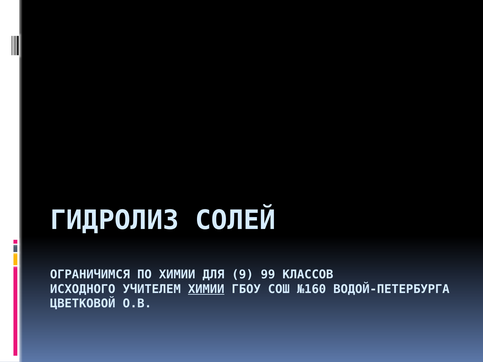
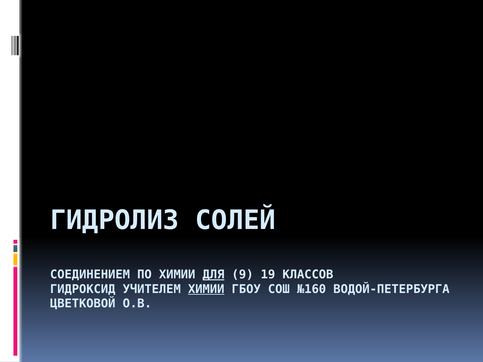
ОГРАНИЧИМСЯ: ОГРАНИЧИМСЯ -> СОЕДИНЕНИЕМ
ДЛЯ underline: none -> present
99: 99 -> 19
ИСХОДНОГО: ИСХОДНОГО -> ГИДРОКСИД
